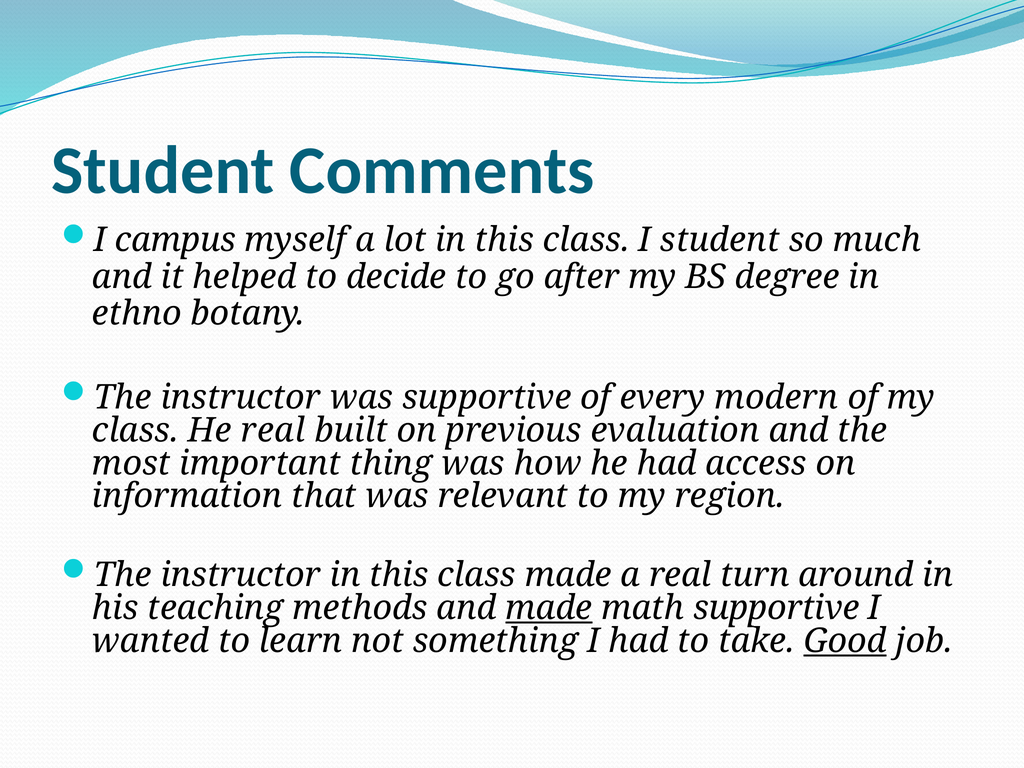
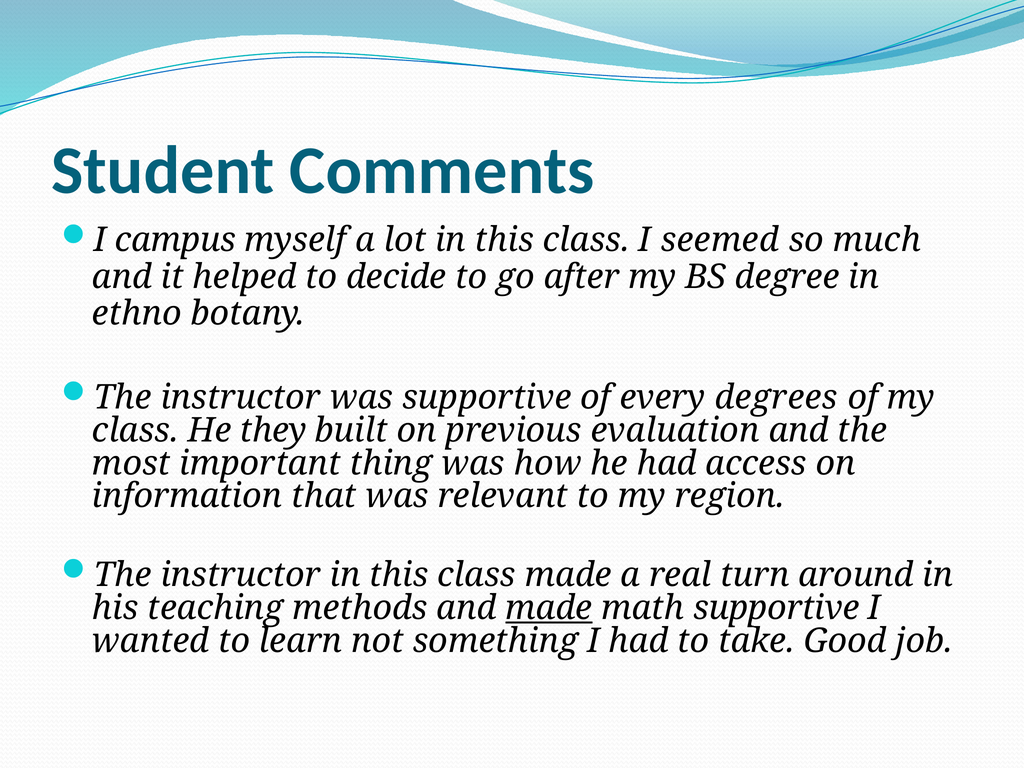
I student: student -> seemed
modern: modern -> degrees
He real: real -> they
Good underline: present -> none
